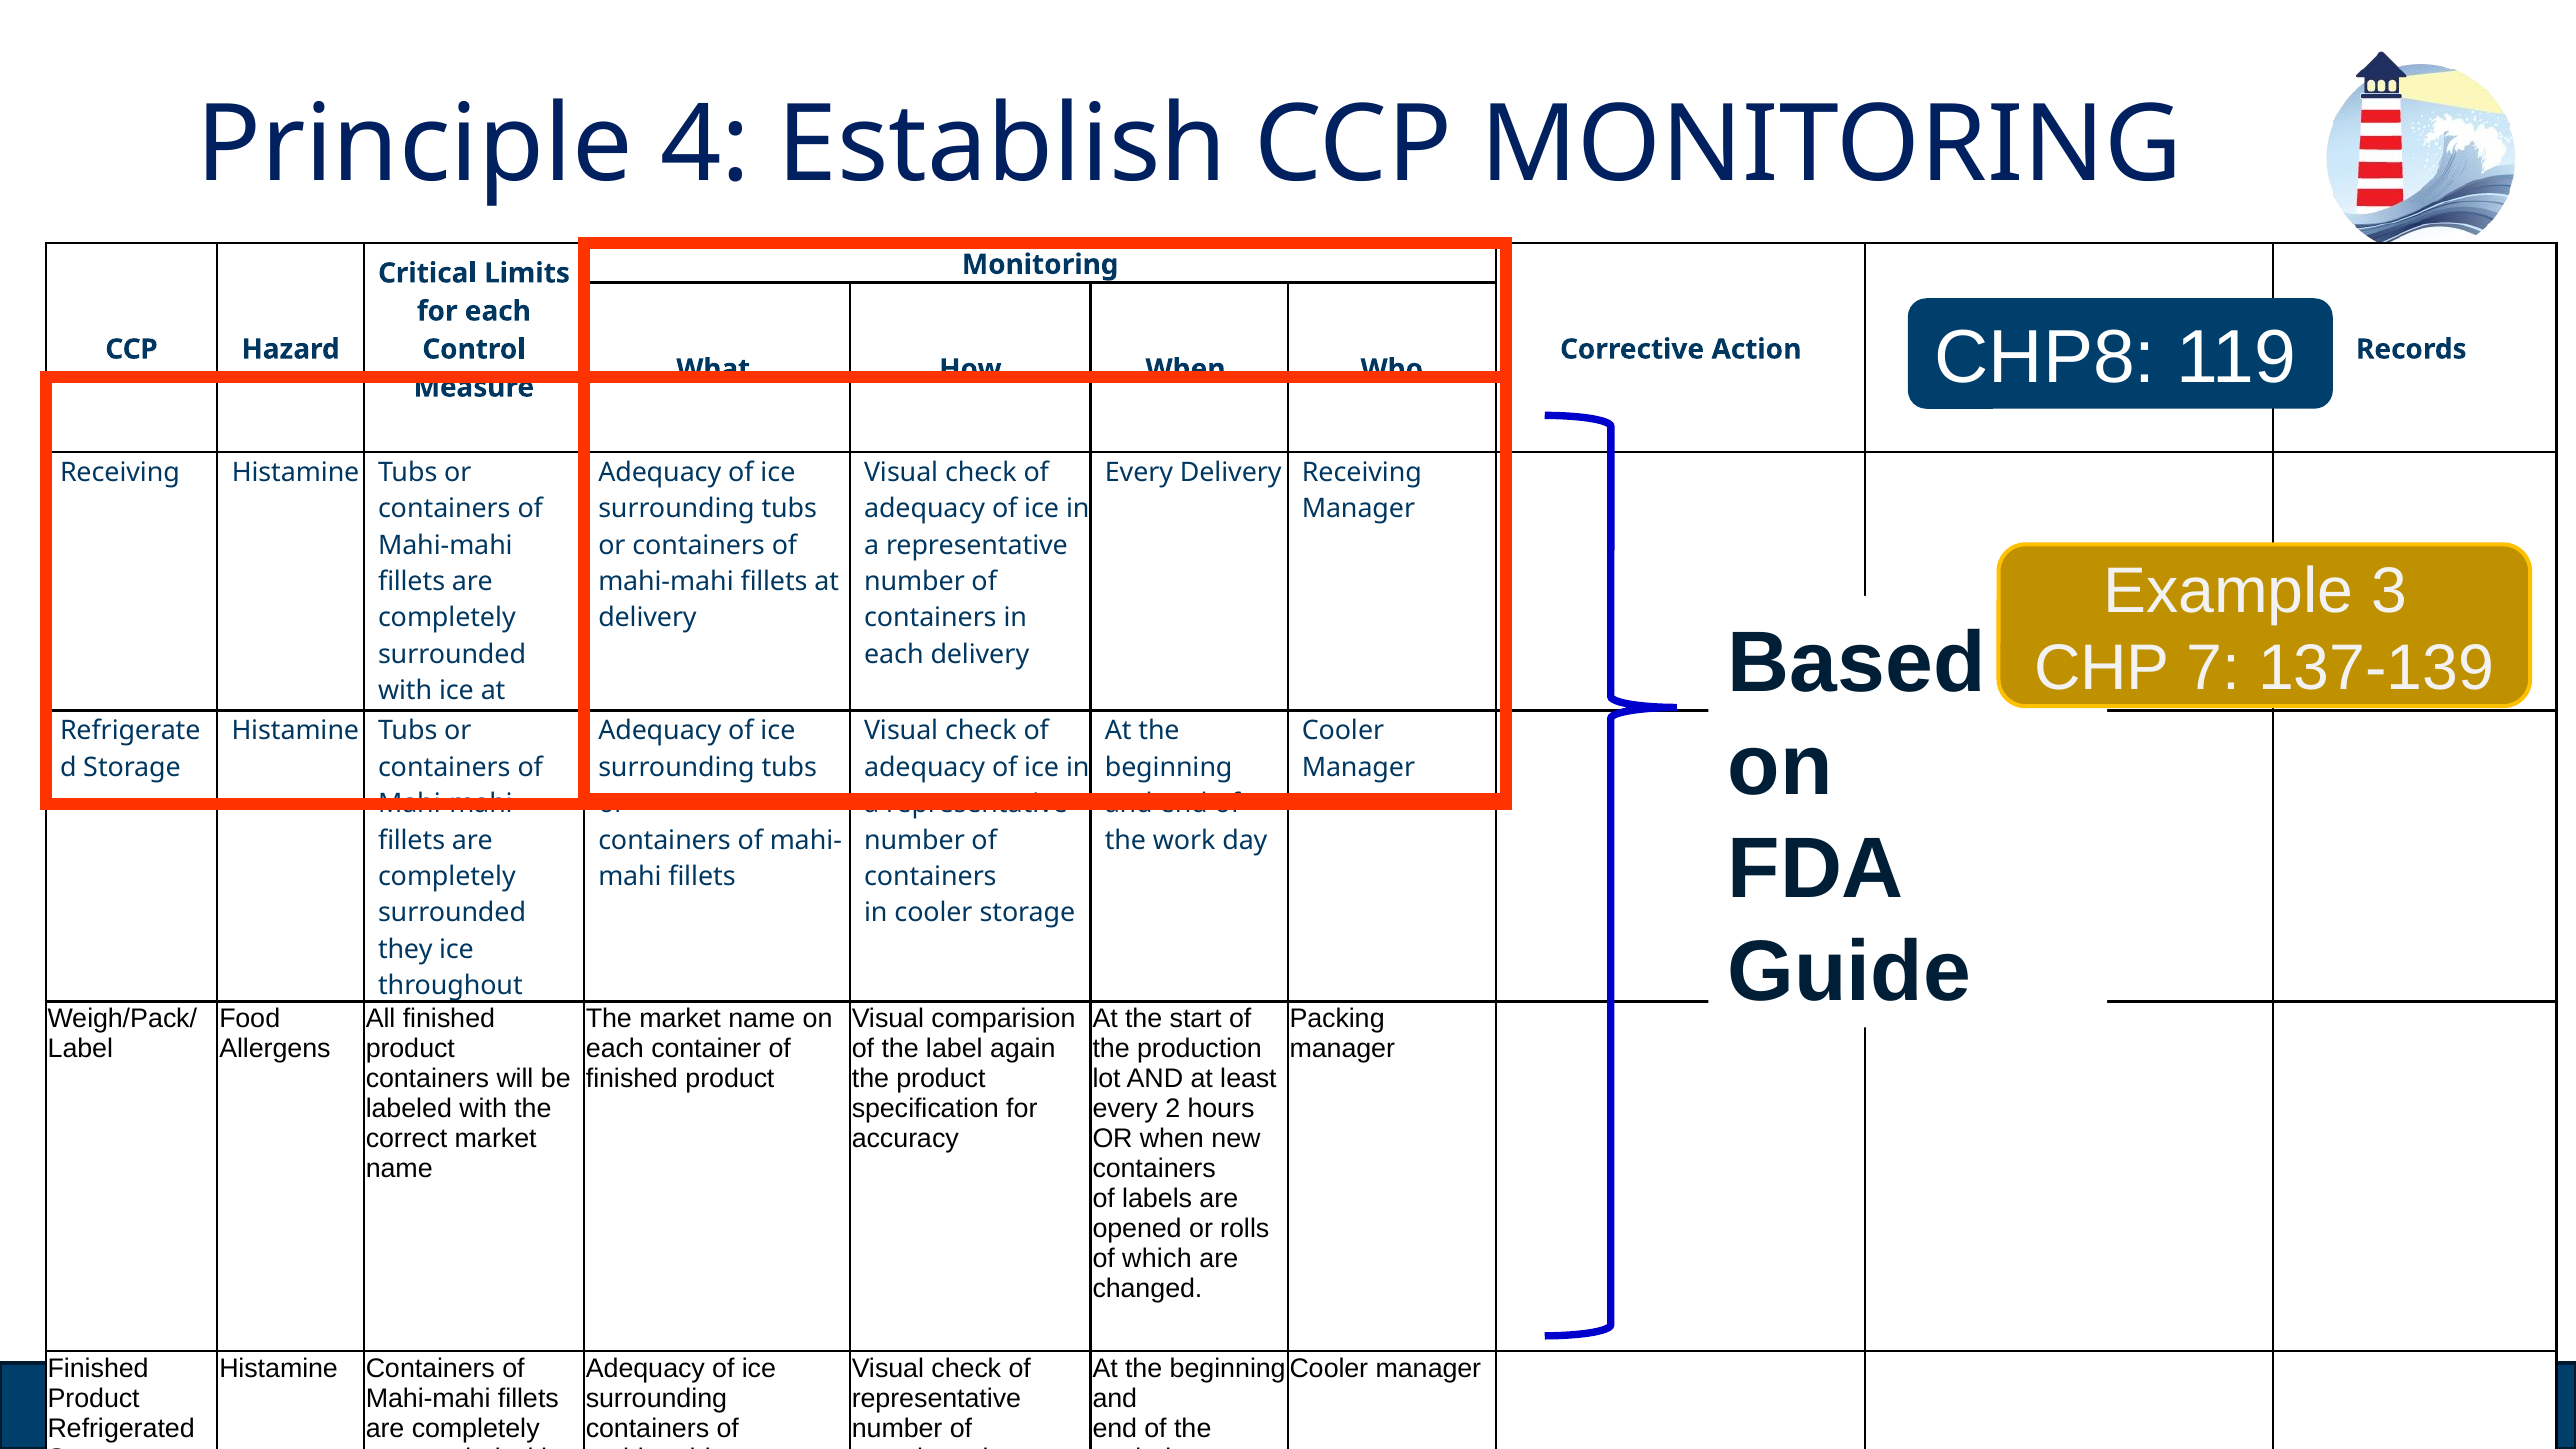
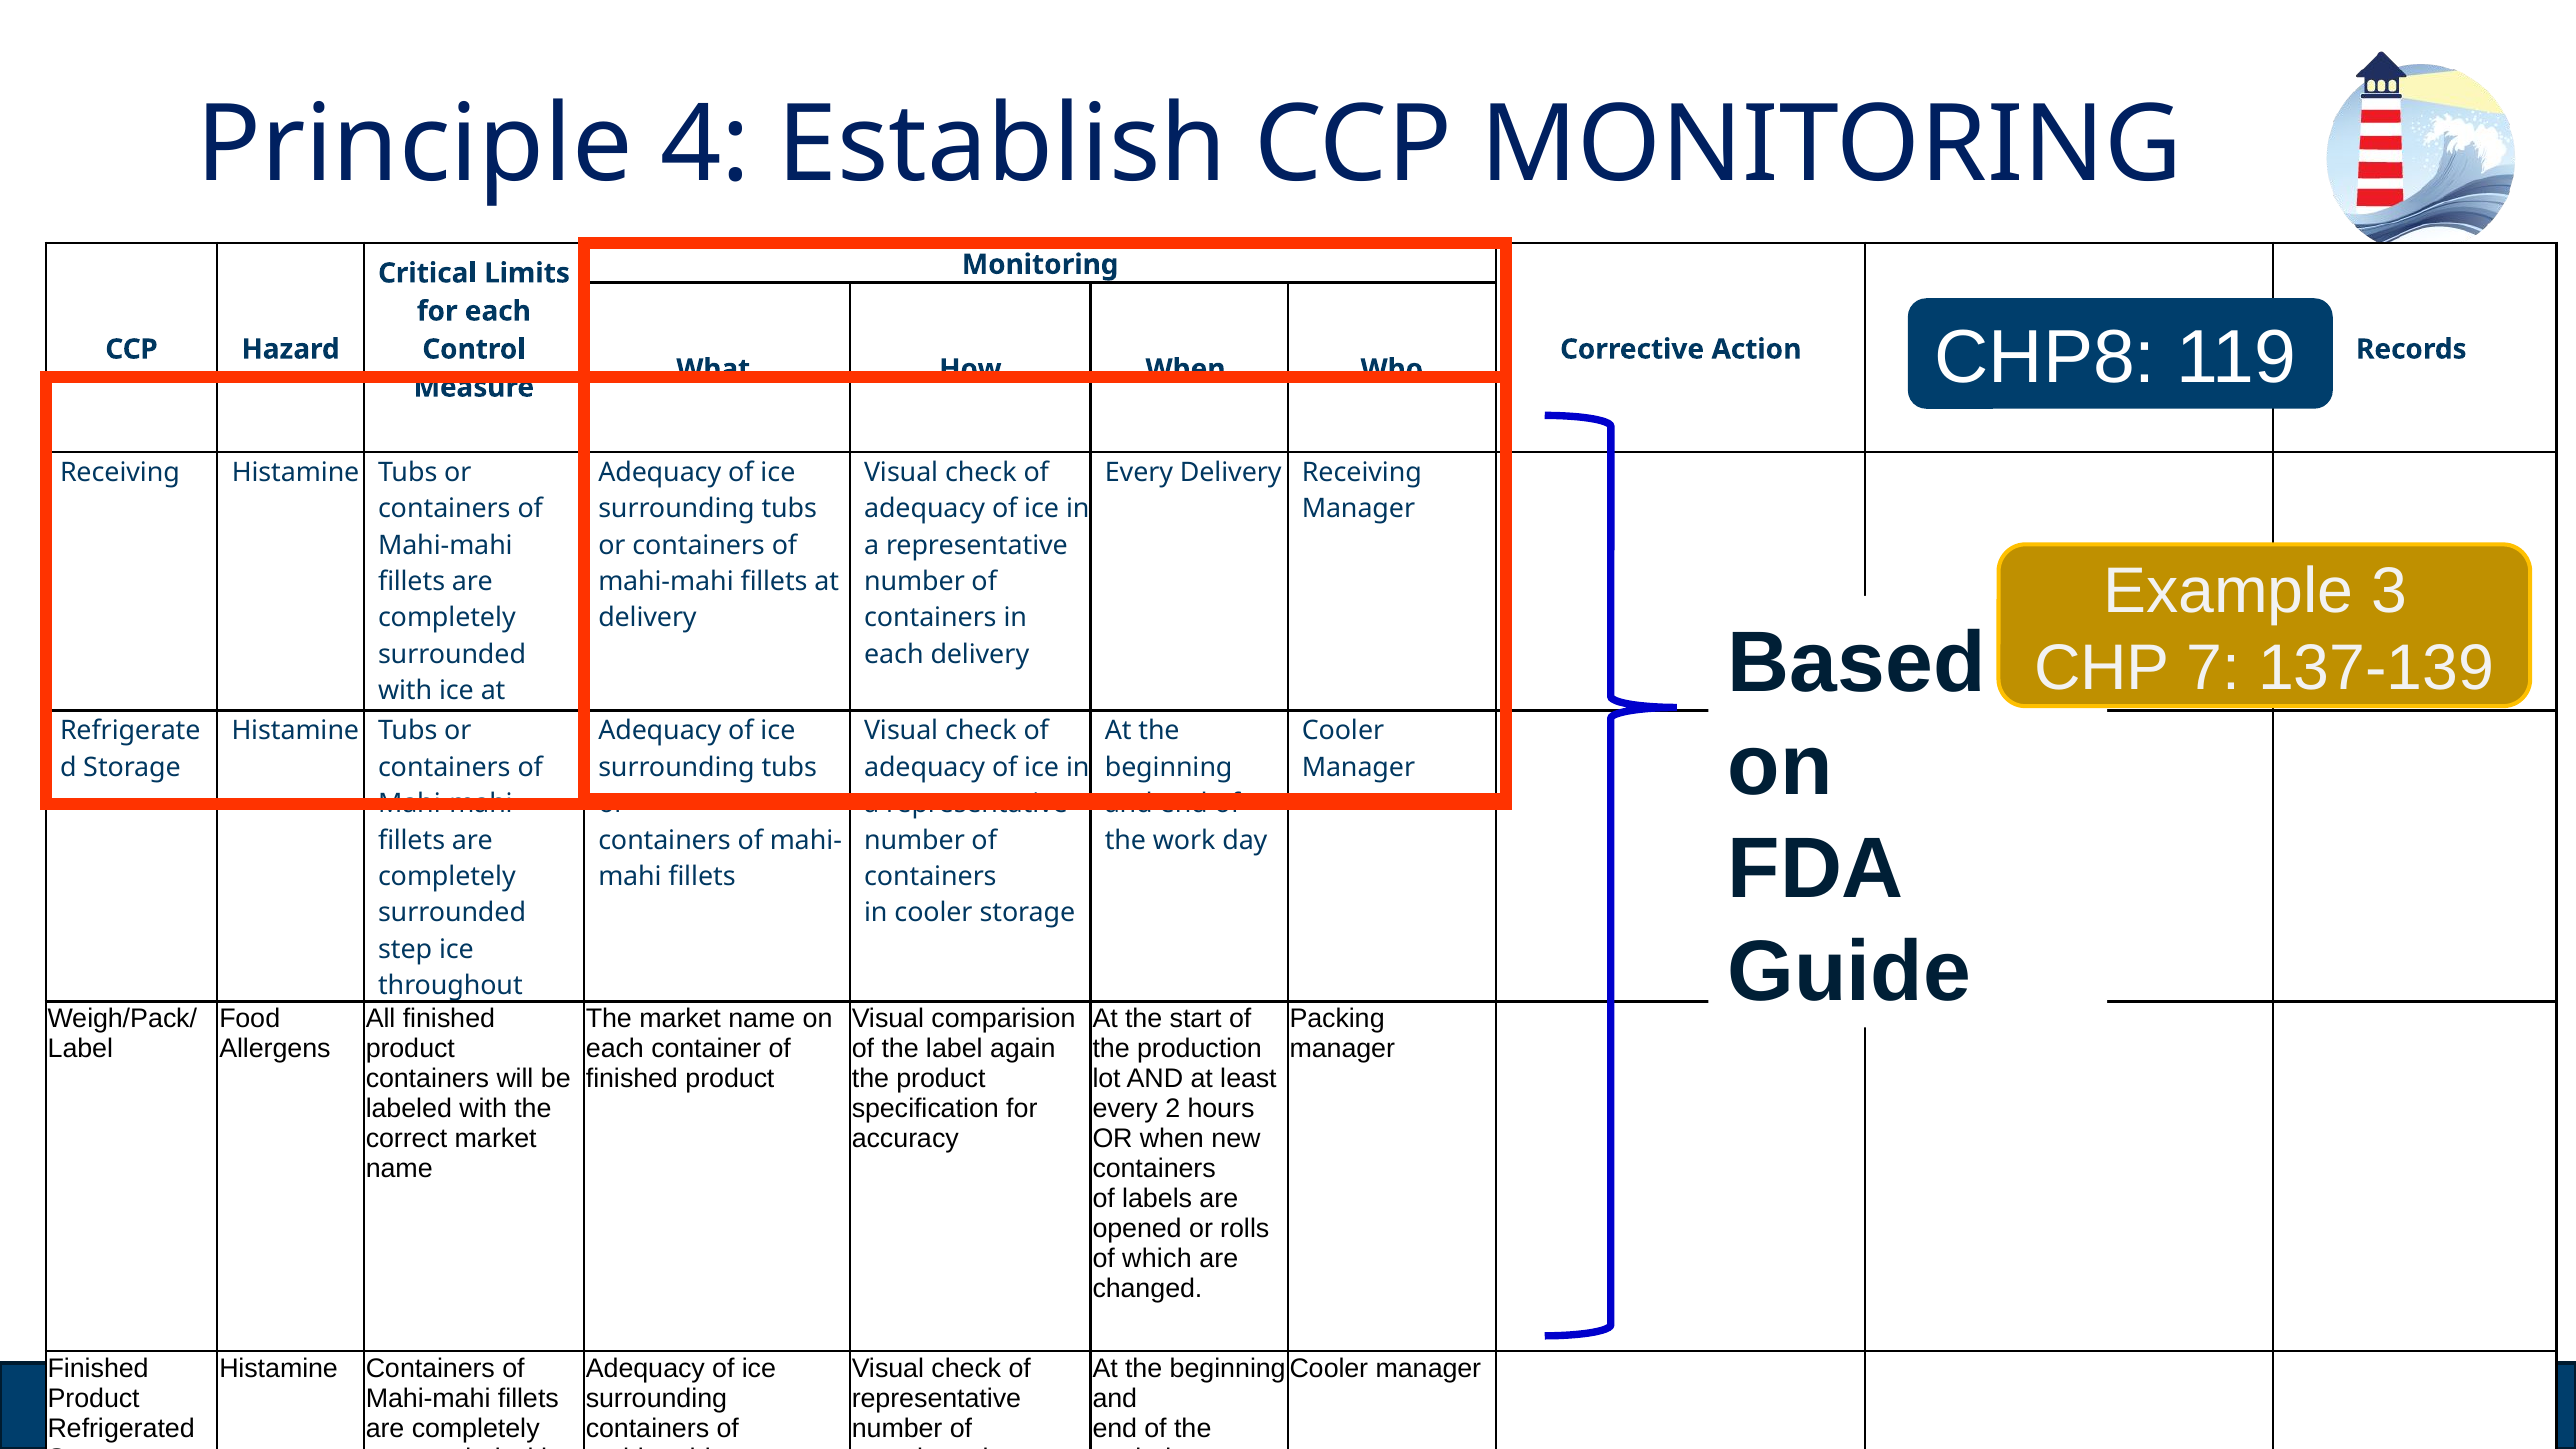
they: they -> step
